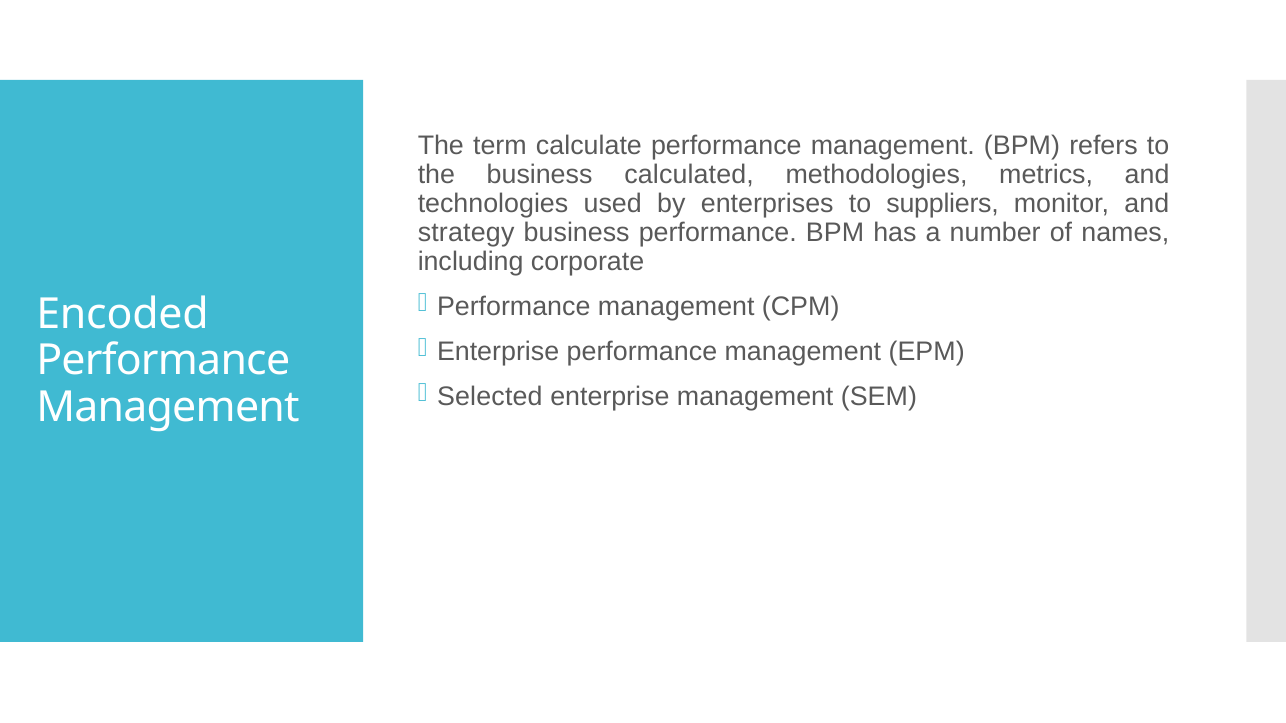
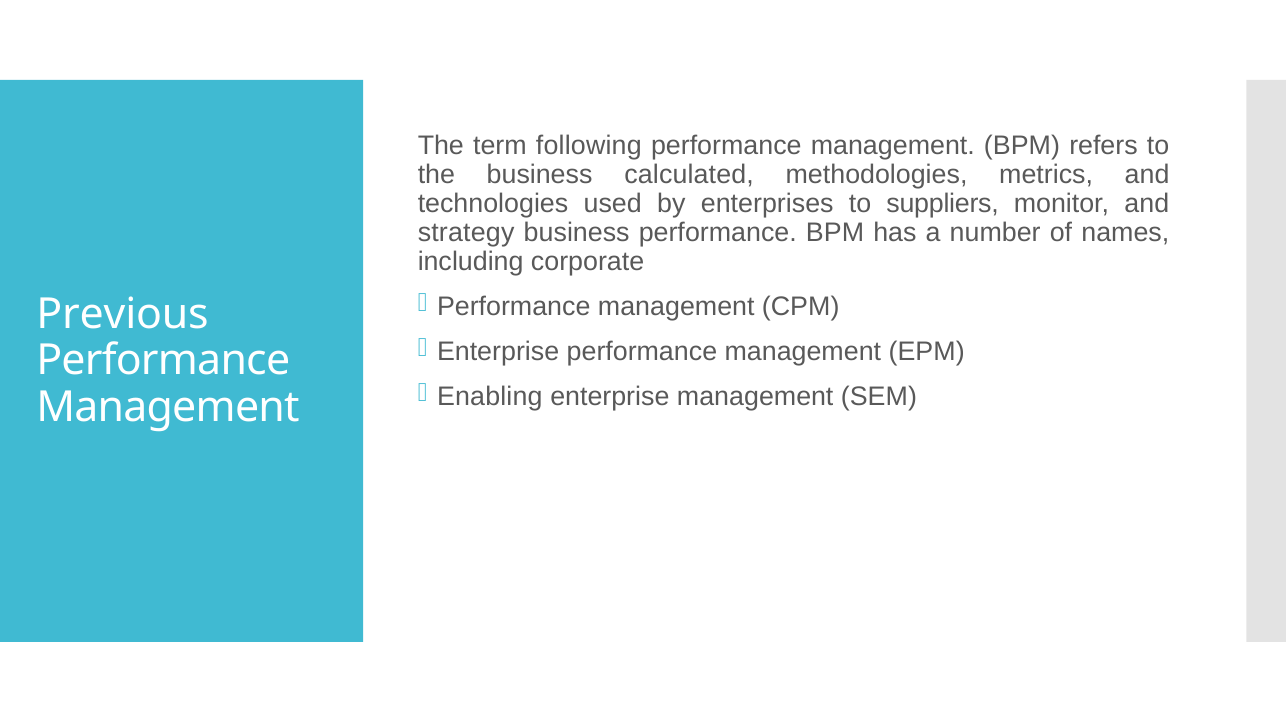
calculate: calculate -> following
Encoded: Encoded -> Previous
Selected: Selected -> Enabling
